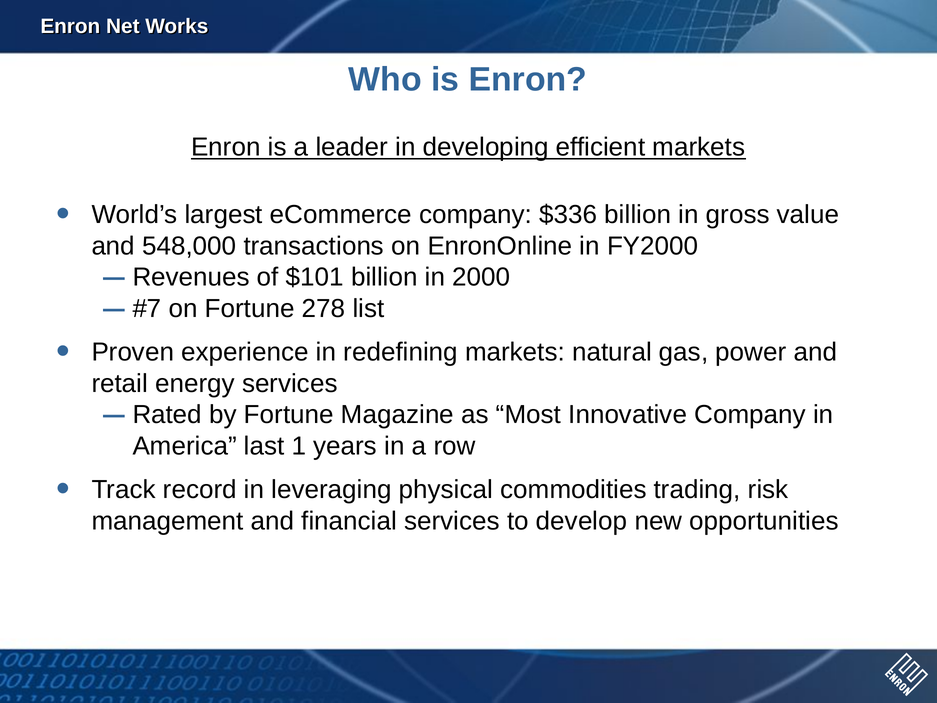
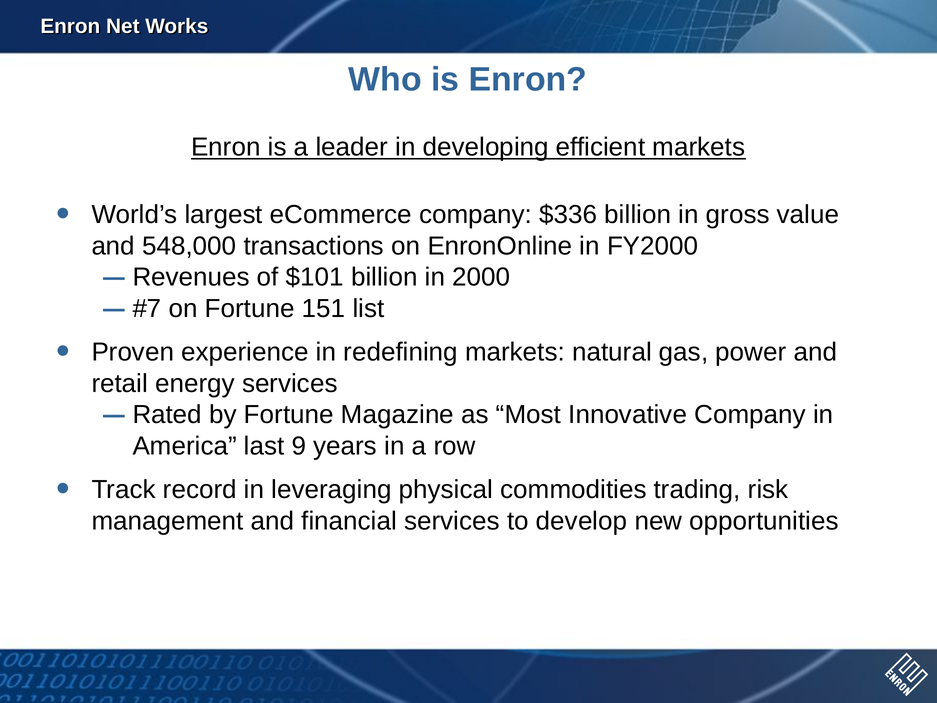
278: 278 -> 151
1: 1 -> 9
